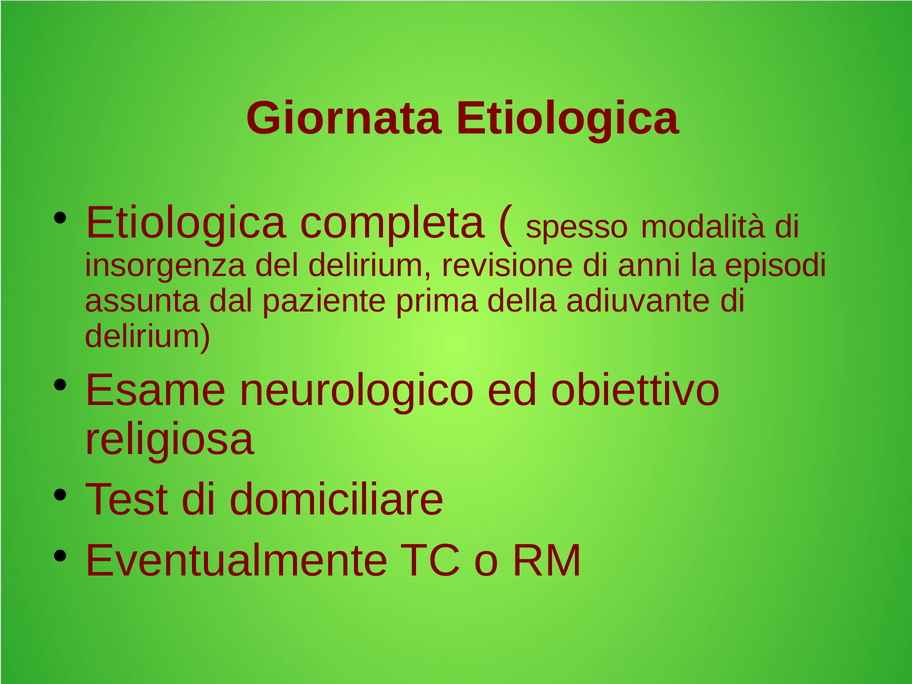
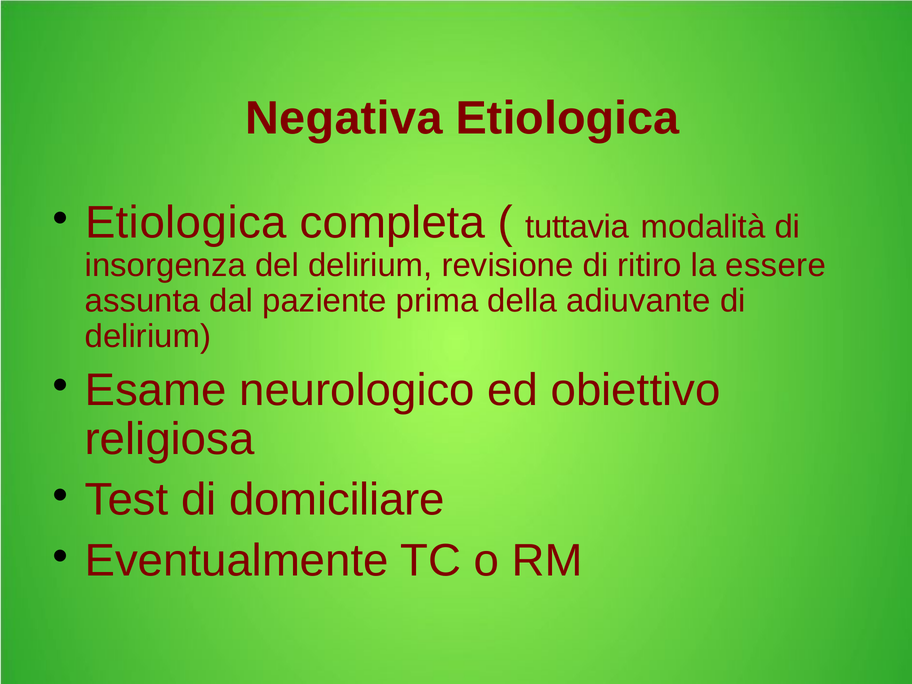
Giornata: Giornata -> Negativa
spesso: spesso -> tuttavia
anni: anni -> ritiro
episodi: episodi -> essere
